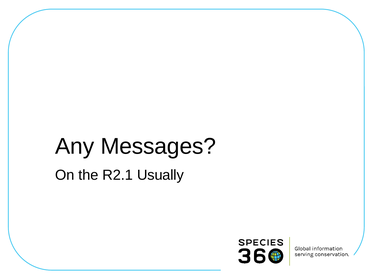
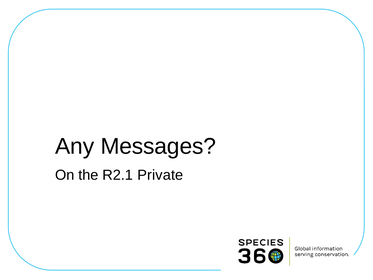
Usually: Usually -> Private
